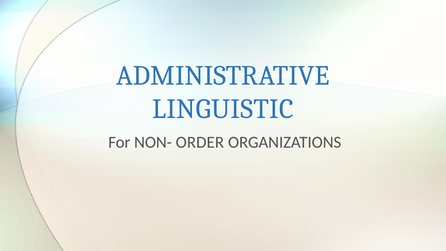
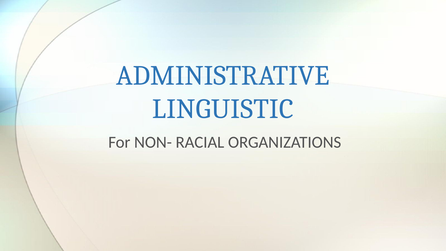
ORDER: ORDER -> RACIAL
